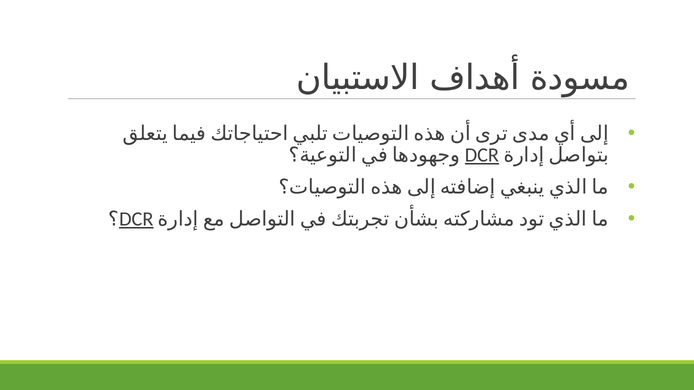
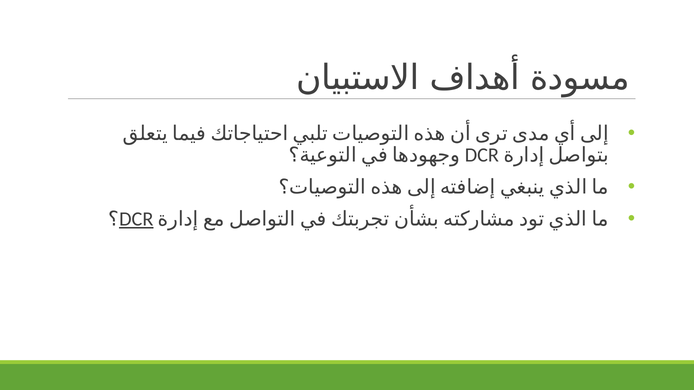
DCR at (482, 155) underline: present -> none
